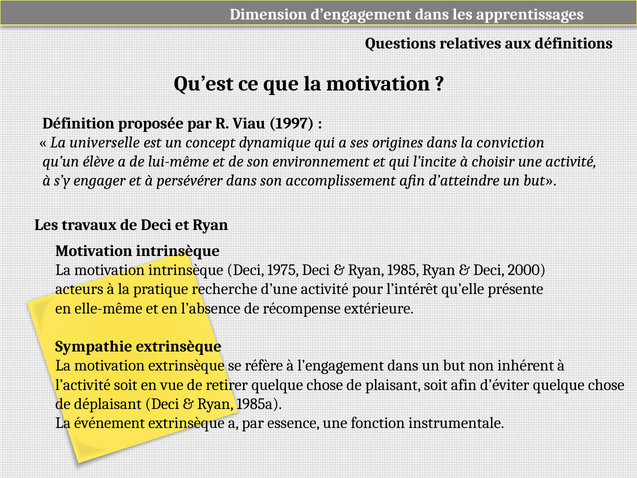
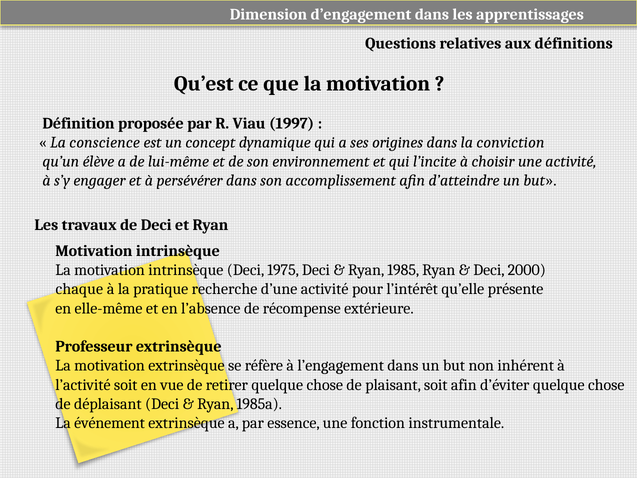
universelle: universelle -> conscience
acteurs: acteurs -> chaque
Sympathie: Sympathie -> Professeur
